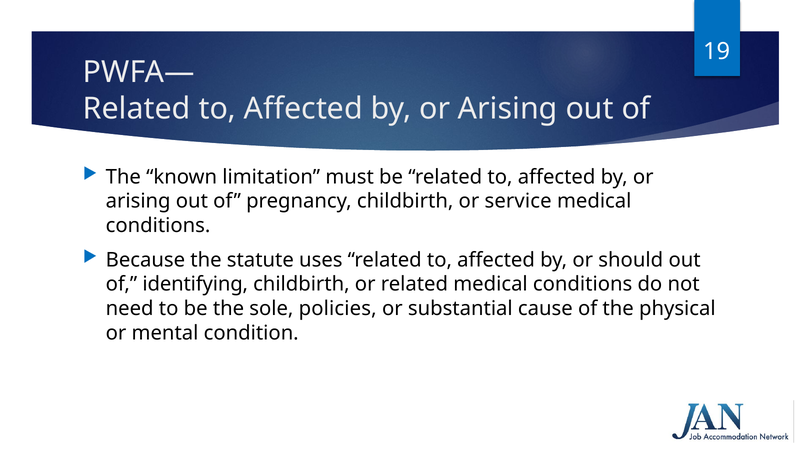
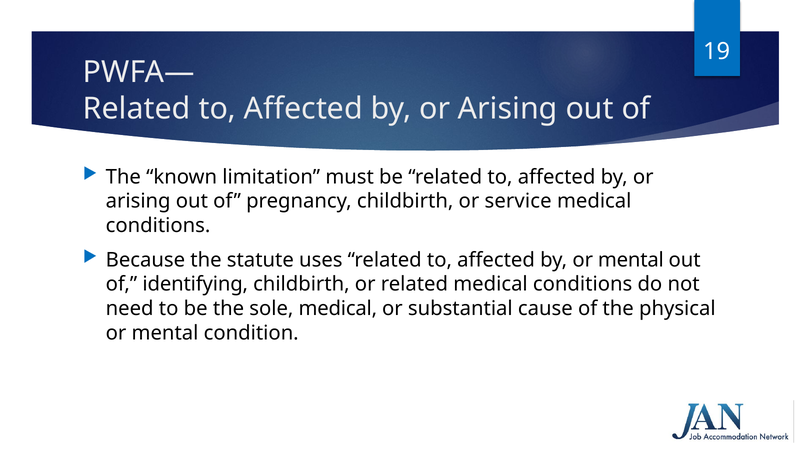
by or should: should -> mental
sole policies: policies -> medical
